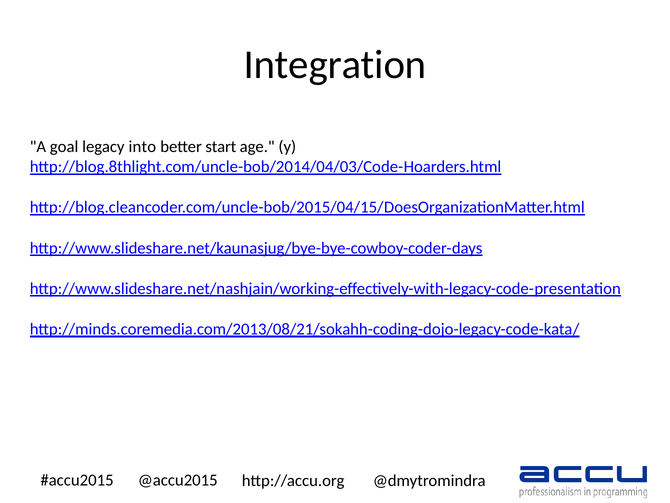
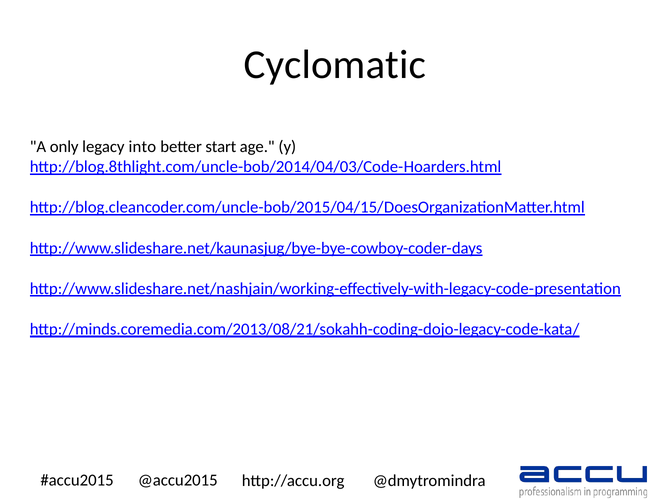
Integration: Integration -> Cyclomatic
goal: goal -> only
